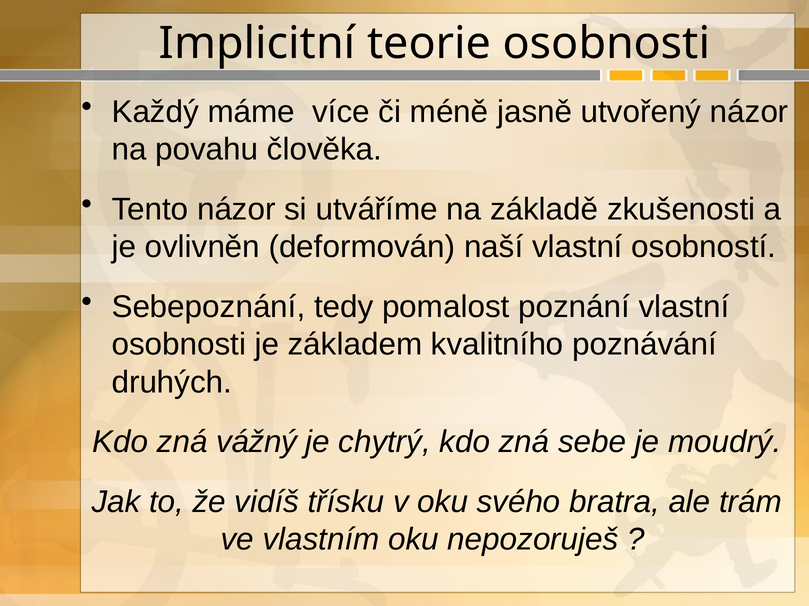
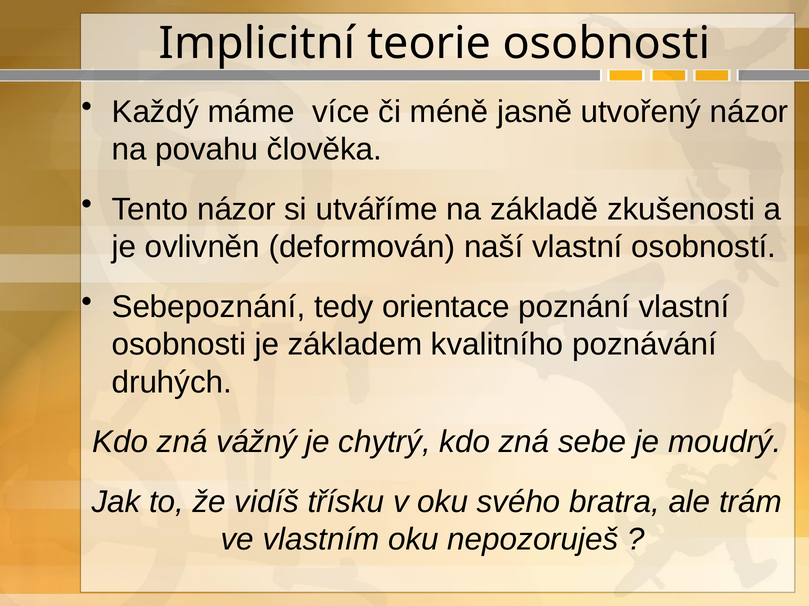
pomalost: pomalost -> orientace
